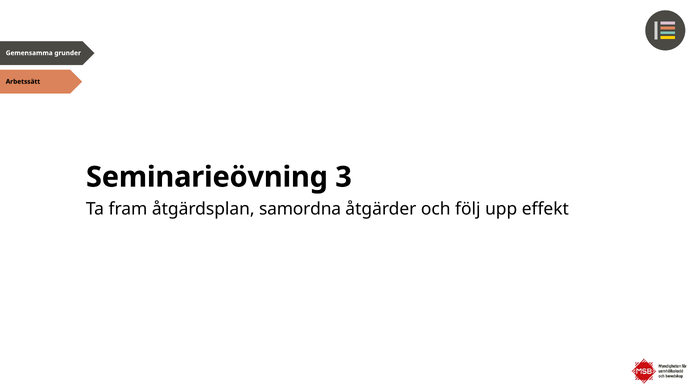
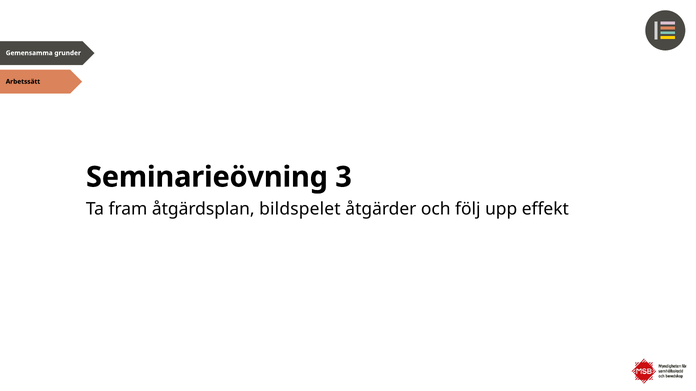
samordna: samordna -> bildspelet
